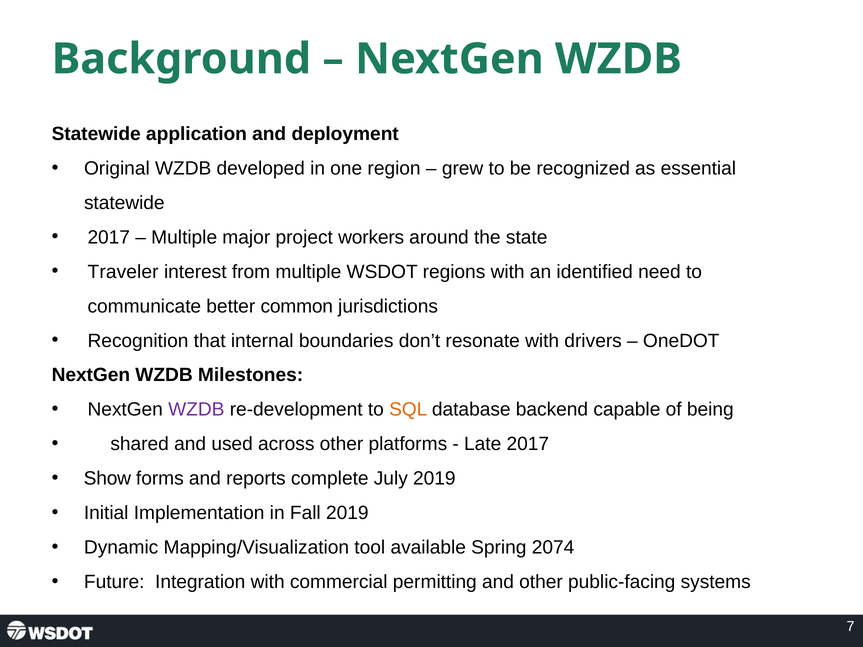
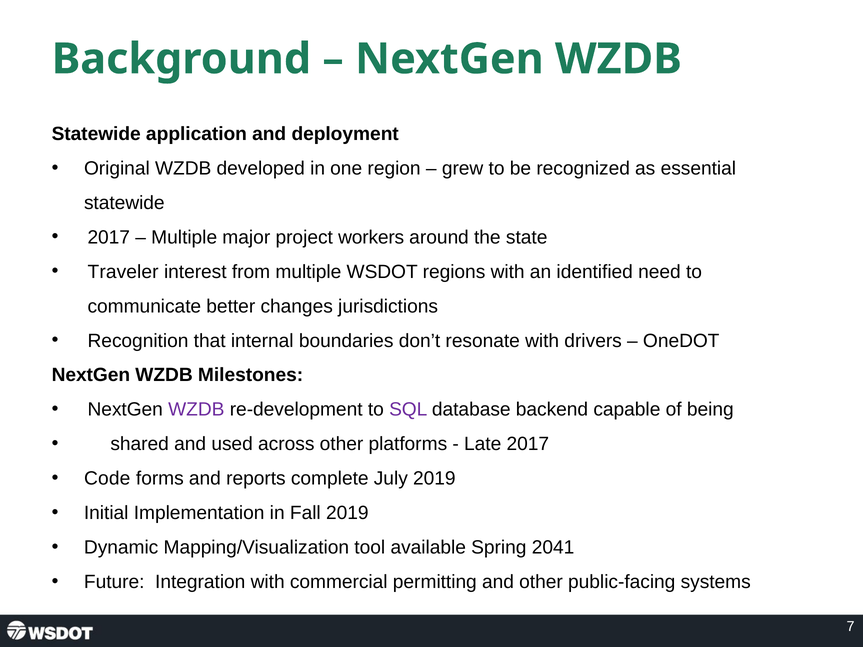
common: common -> changes
SQL colour: orange -> purple
Show: Show -> Code
2074: 2074 -> 2041
